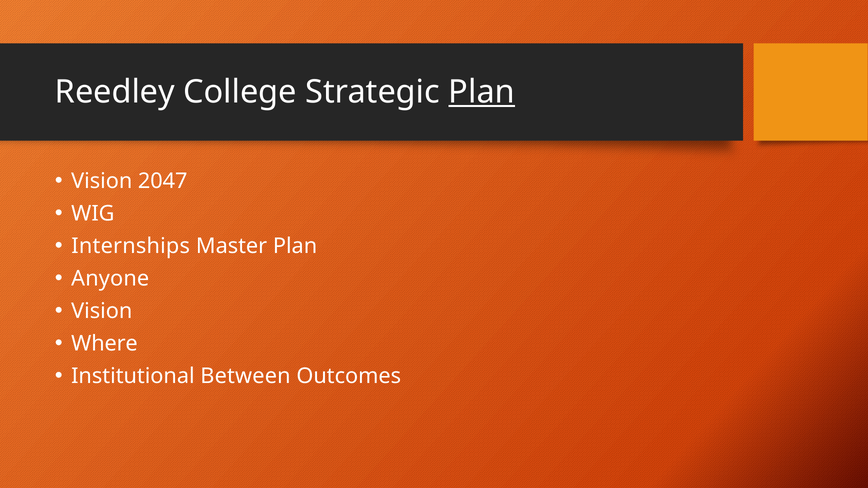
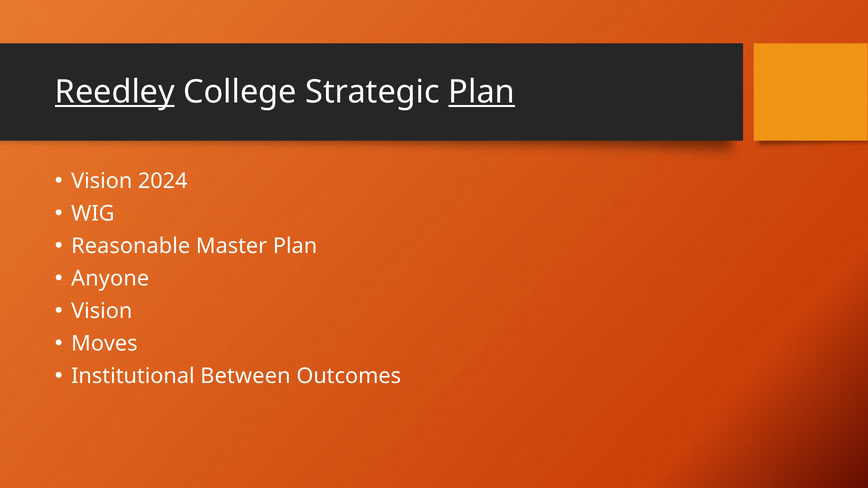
Reedley underline: none -> present
2047: 2047 -> 2024
Internships: Internships -> Reasonable
Where: Where -> Moves
